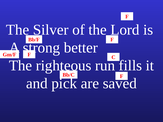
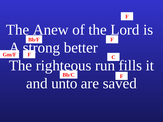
Silver: Silver -> Anew
pick: pick -> unto
